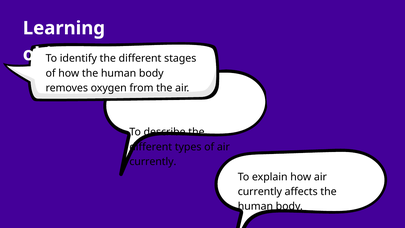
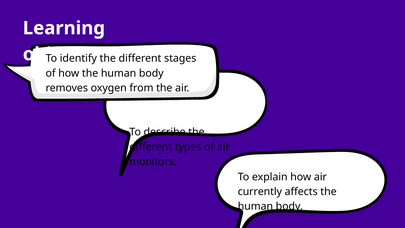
currently at (153, 162): currently -> monitors
